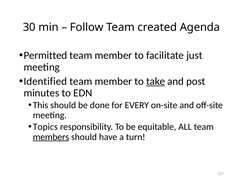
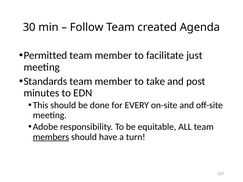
Identified: Identified -> Standards
take underline: present -> none
Topics: Topics -> Adobe
